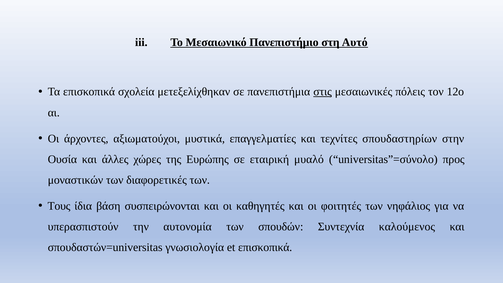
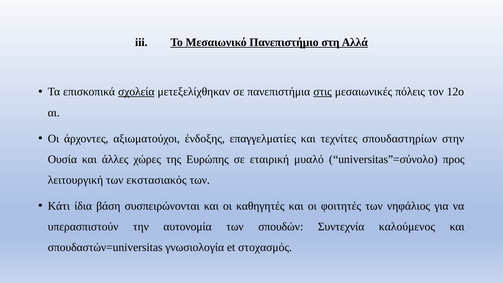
Αυτό: Αυτό -> Αλλά
σχολεία underline: none -> present
μυστικά: μυστικά -> ένδοξης
μοναστικών: μοναστικών -> λειτουργική
διαφορετικές: διαφορετικές -> εκστασιακός
Τους: Τους -> Κάτι
et επισκοπικά: επισκοπικά -> στοχασμός
